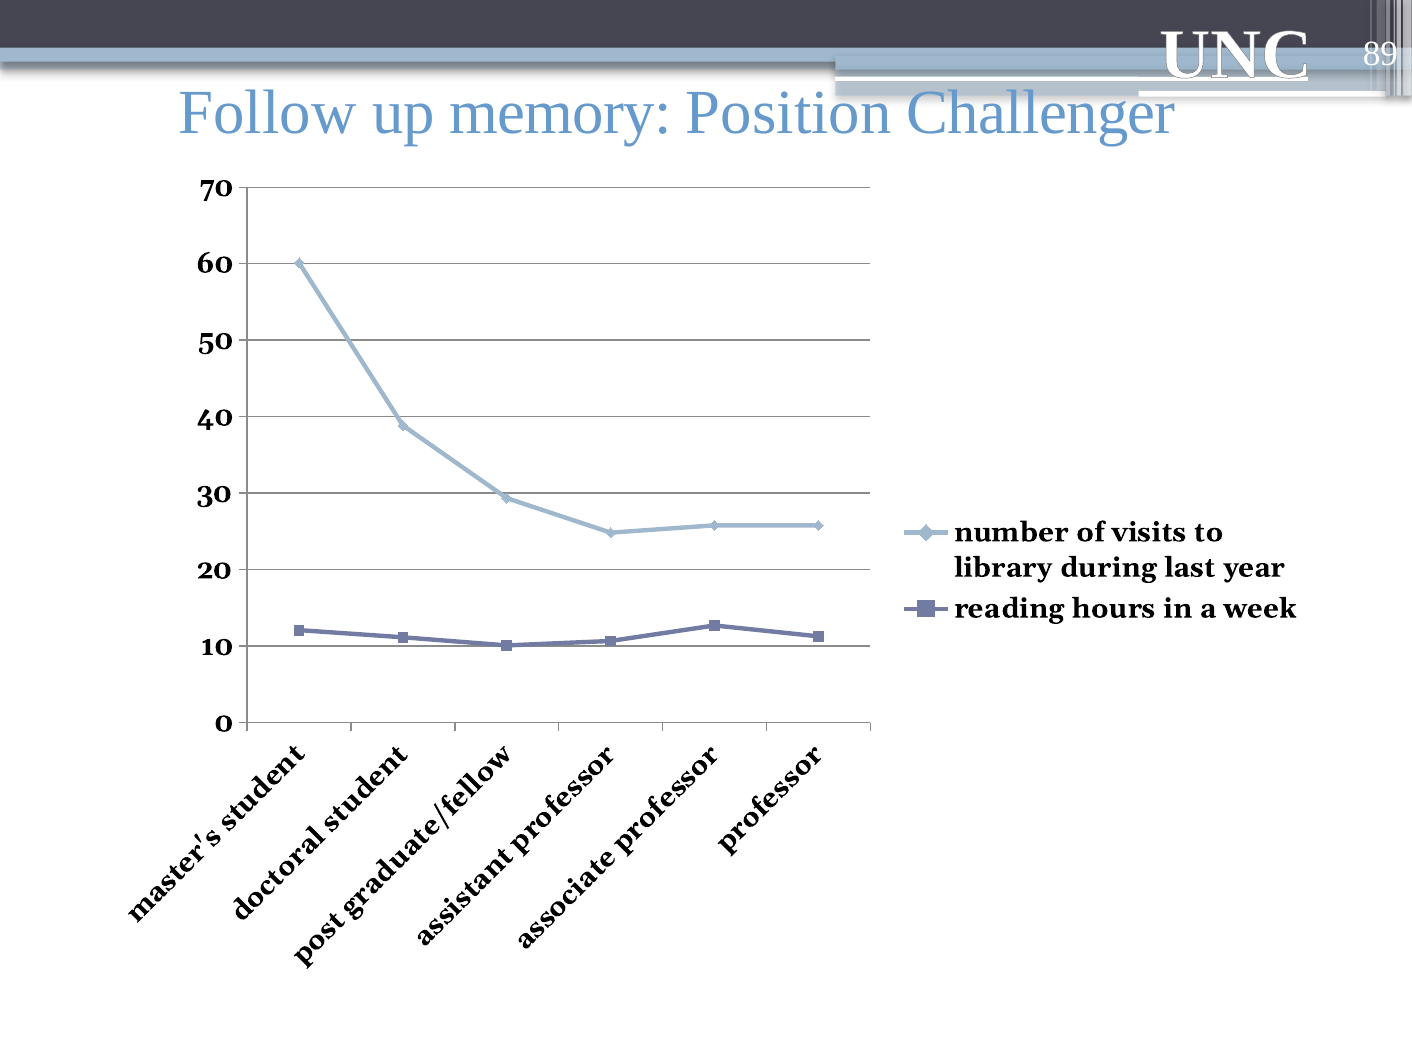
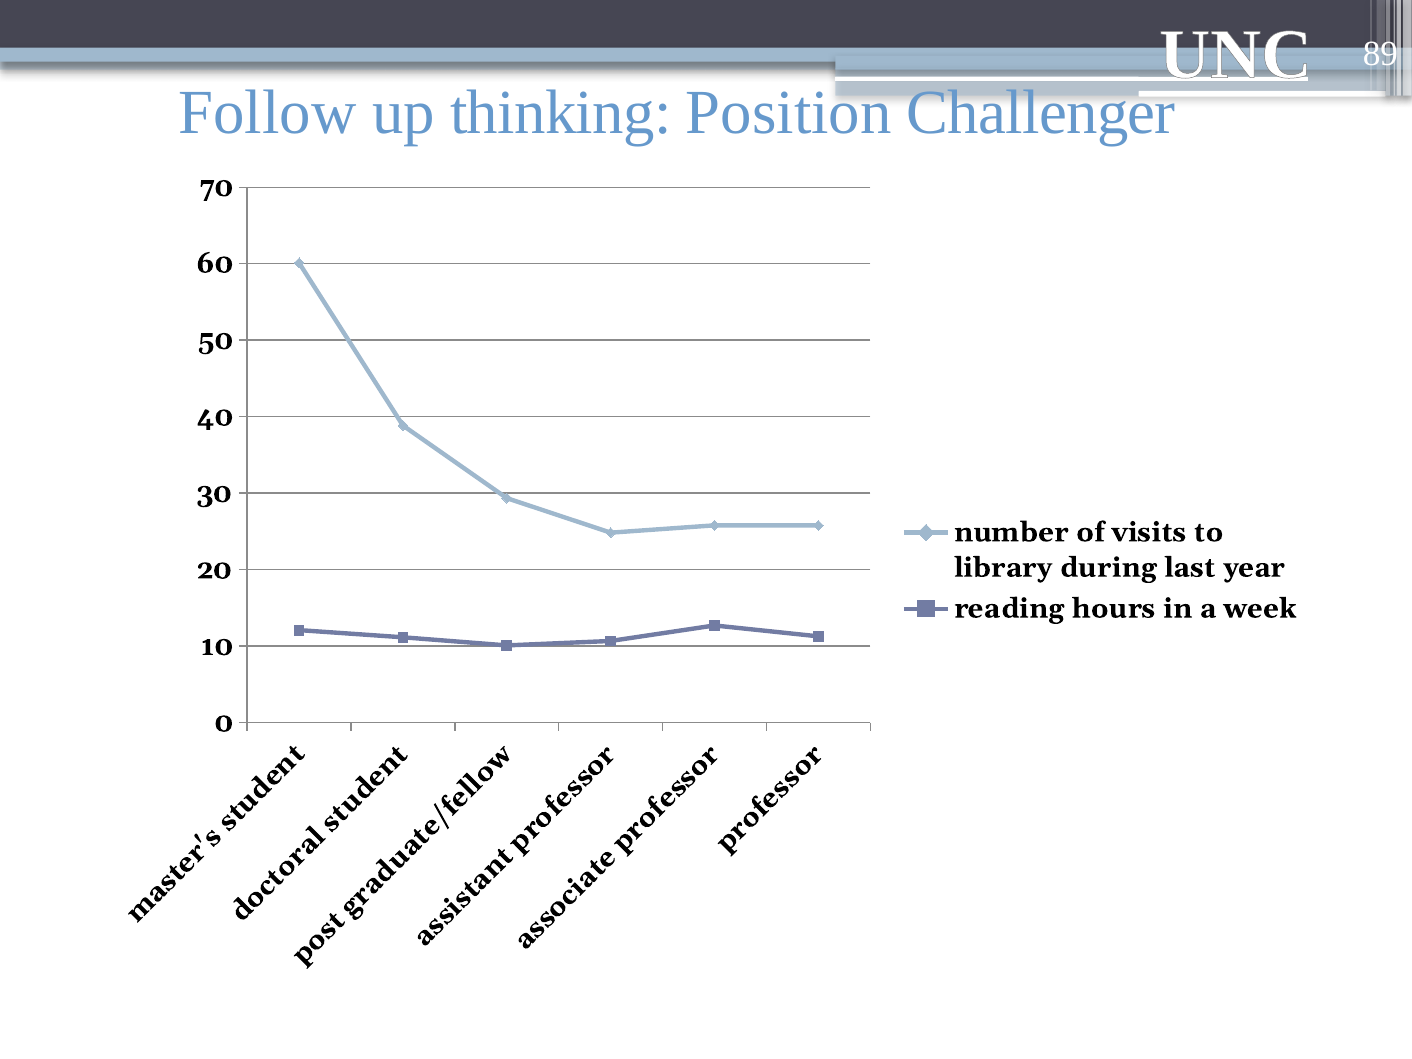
memory: memory -> thinking
